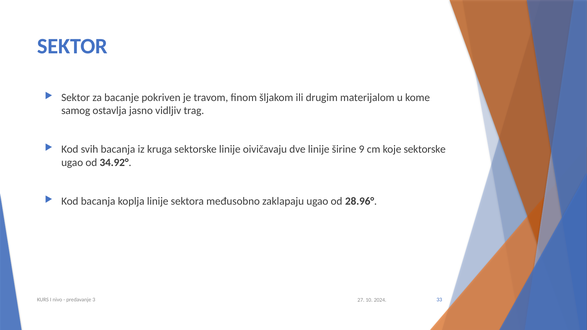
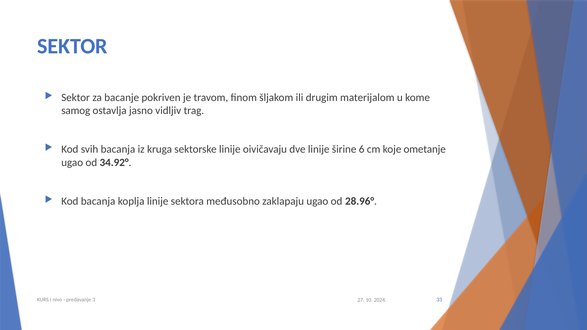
9: 9 -> 6
koje sektorske: sektorske -> ometanje
